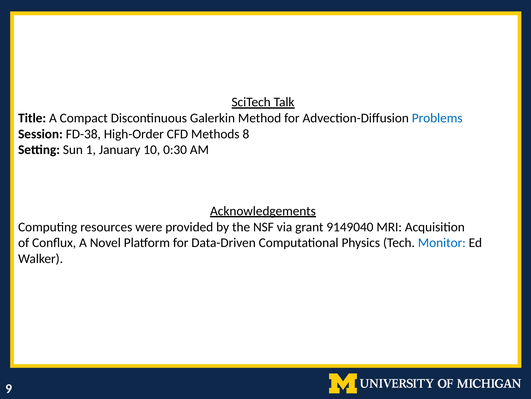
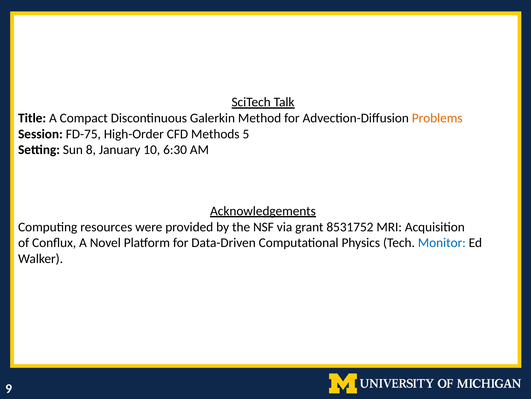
Problems colour: blue -> orange
FD-38: FD-38 -> FD-75
8: 8 -> 5
1: 1 -> 8
0:30: 0:30 -> 6:30
9149040: 9149040 -> 8531752
